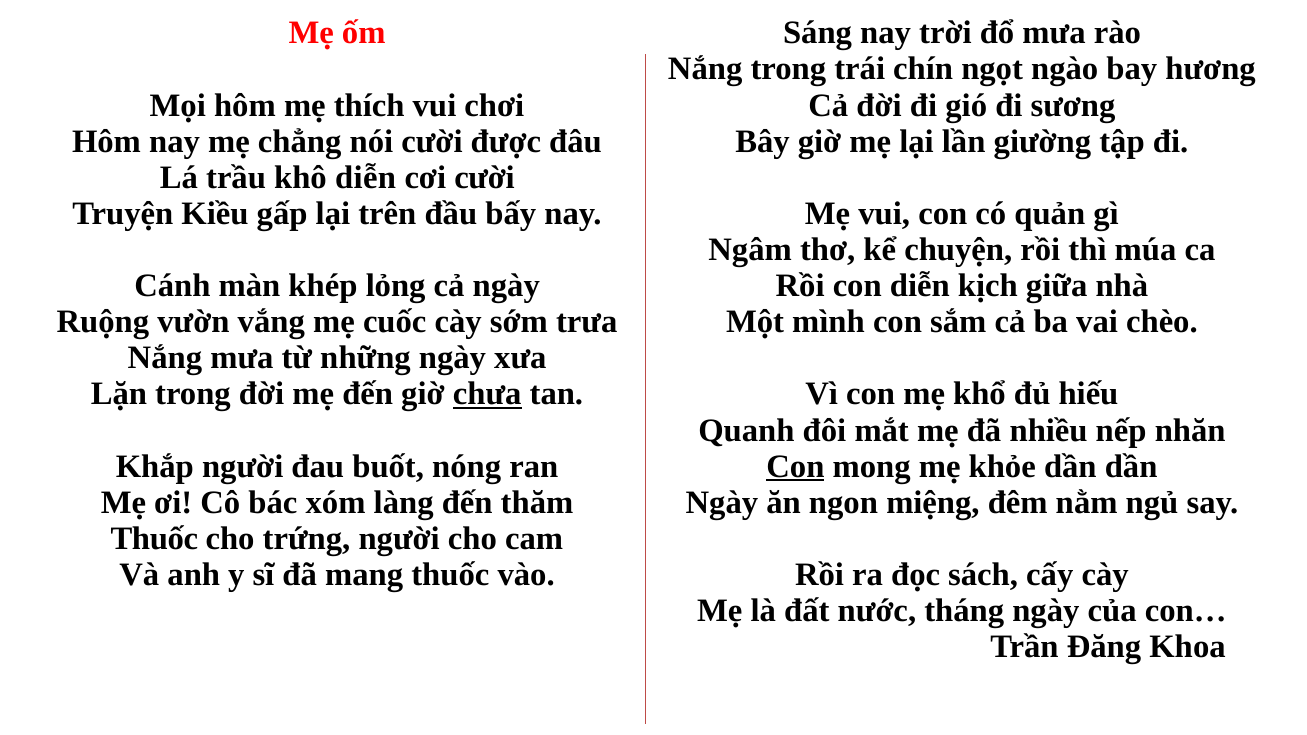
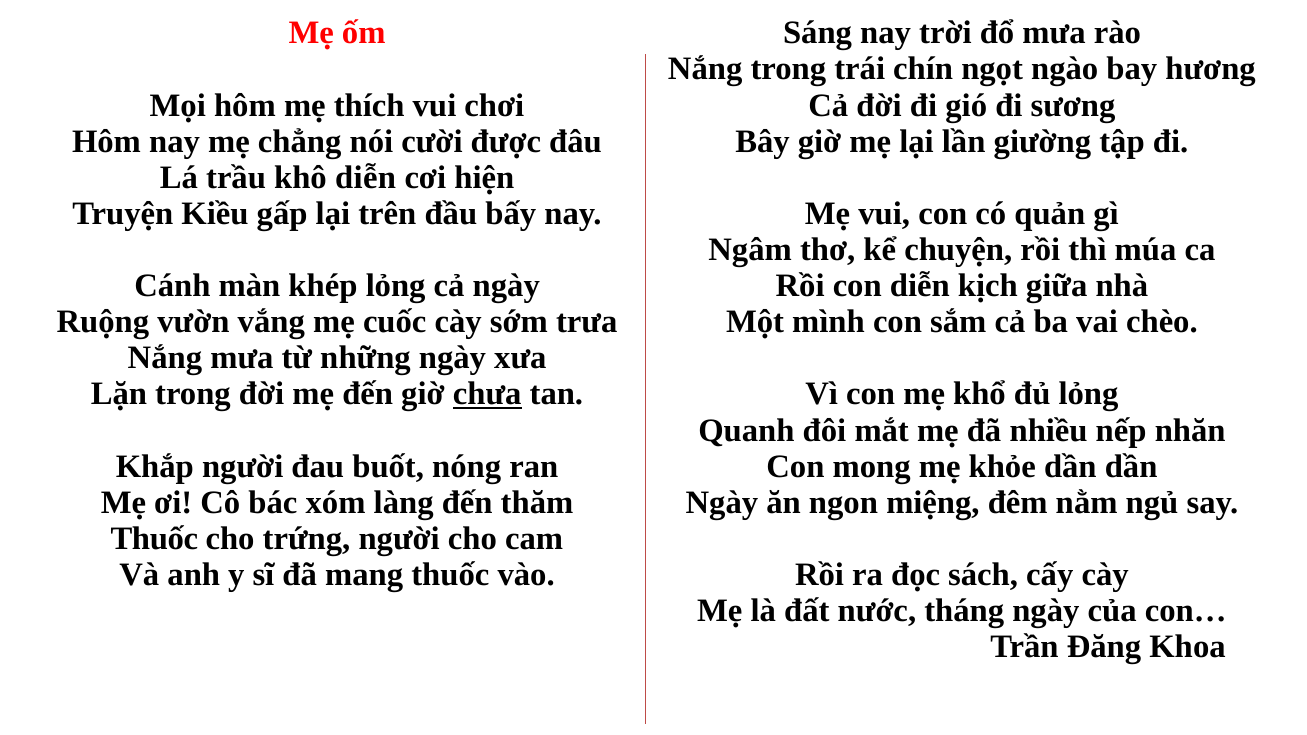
cơi cười: cười -> hiện
đủ hiếu: hiếu -> lỏng
Con at (795, 466) underline: present -> none
